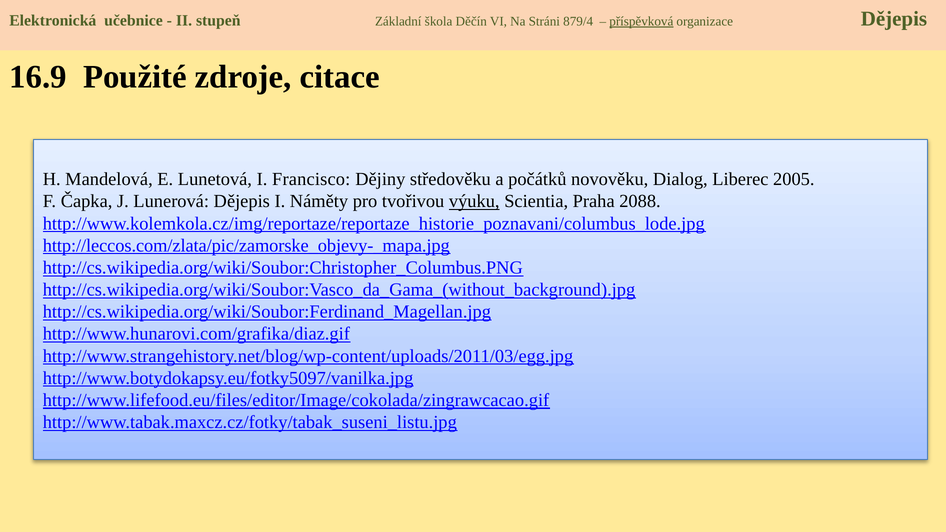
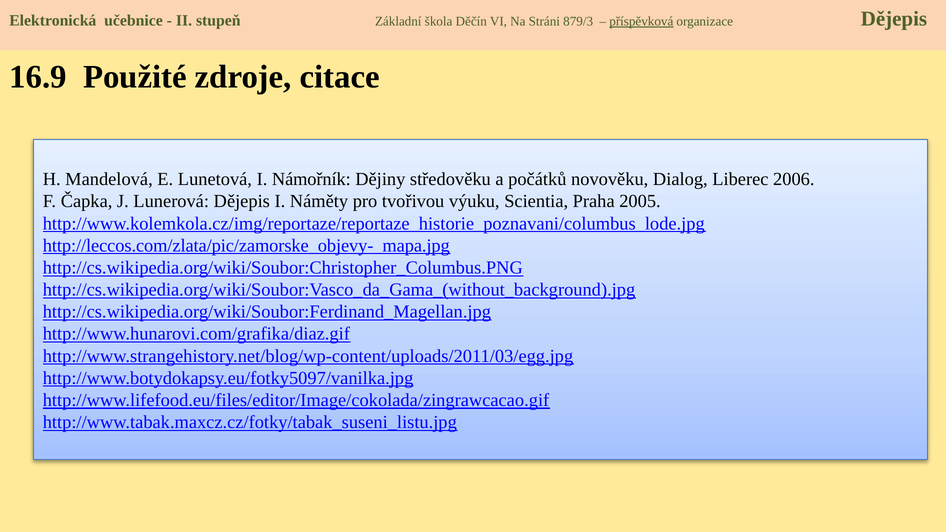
879/4: 879/4 -> 879/3
Francisco: Francisco -> Námořník
2005: 2005 -> 2006
výuku underline: present -> none
2088: 2088 -> 2005
